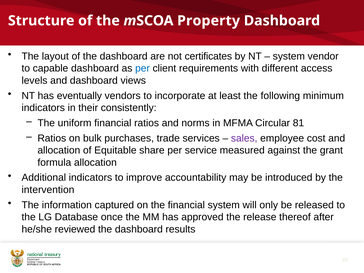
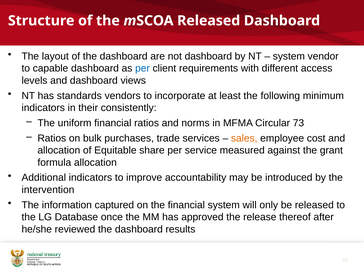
mSCOA Property: Property -> Released
not certificates: certificates -> dashboard
eventually: eventually -> standards
81: 81 -> 73
sales colour: purple -> orange
